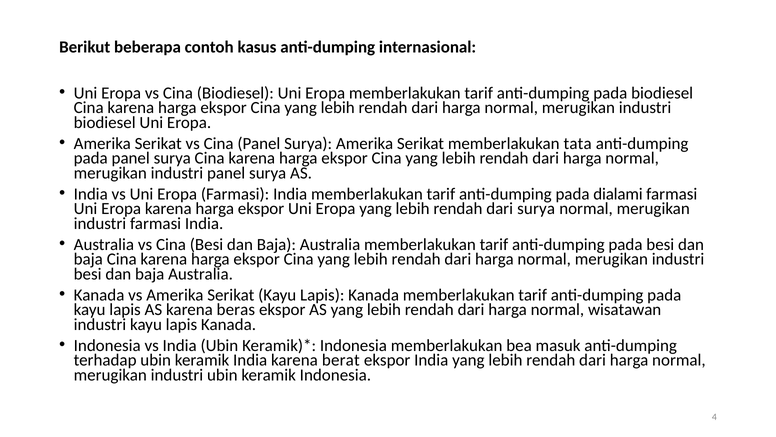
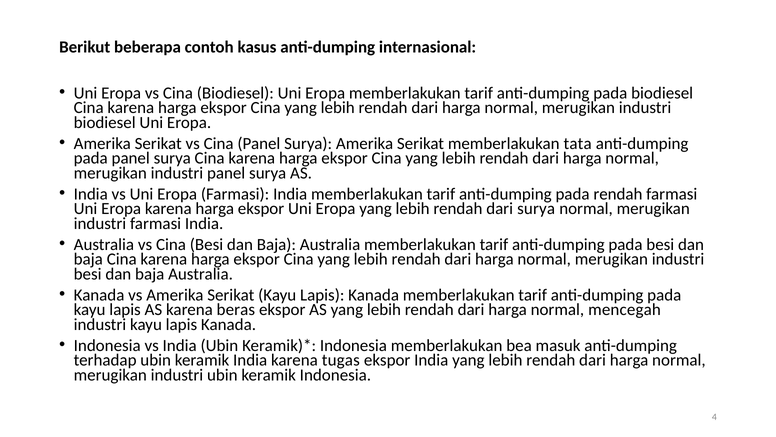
pada dialami: dialami -> rendah
wisatawan: wisatawan -> mencegah
berat: berat -> tugas
